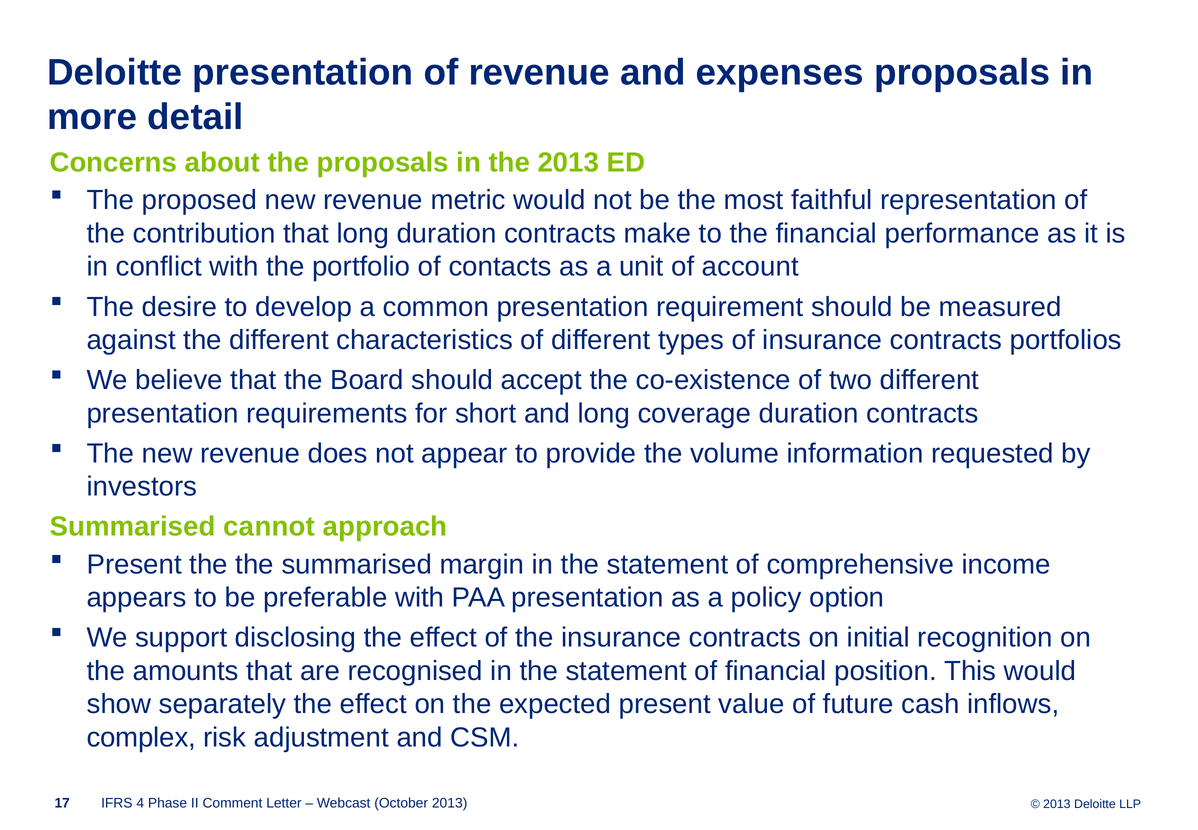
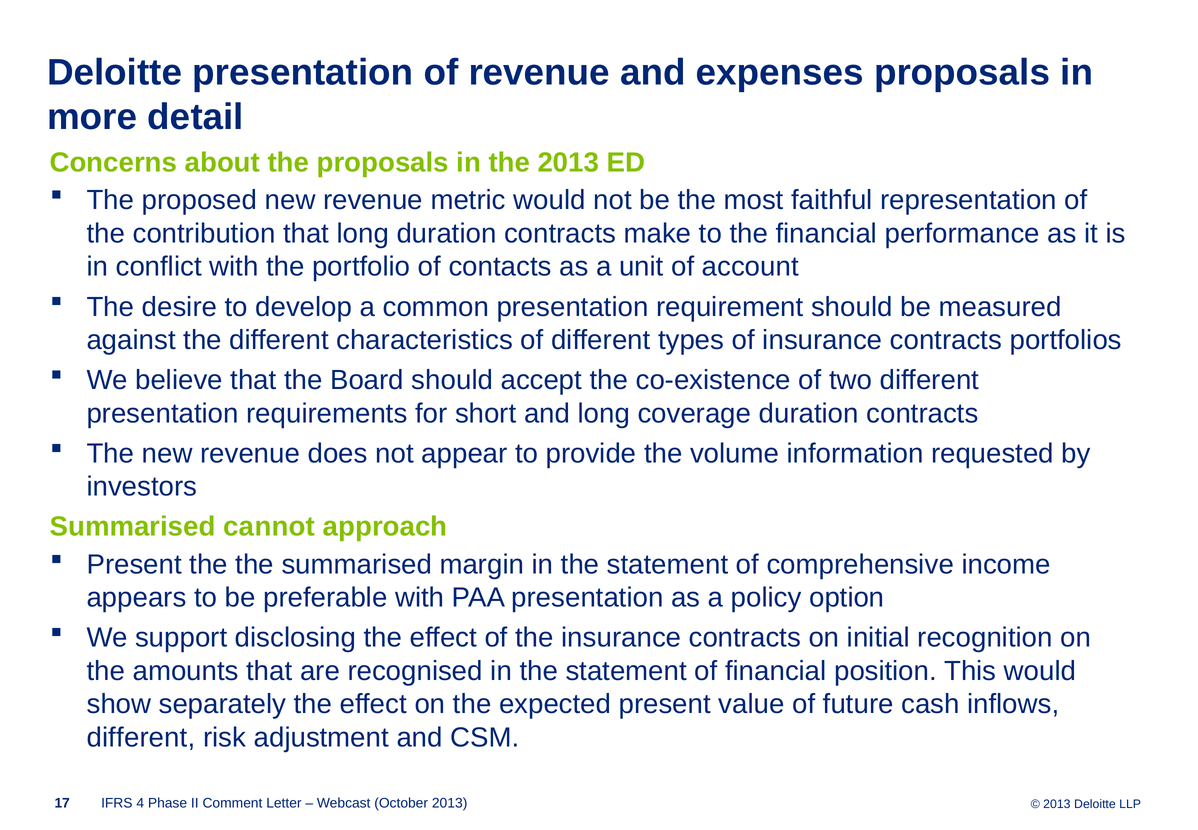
complex at (141, 737): complex -> different
